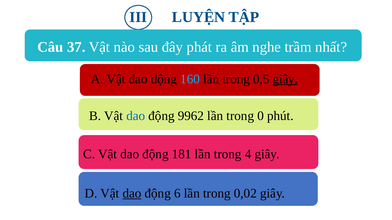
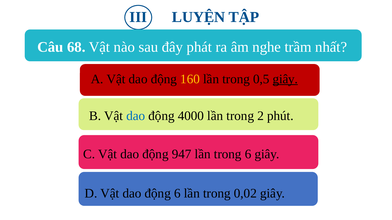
37: 37 -> 68
160 colour: light blue -> yellow
9962: 9962 -> 4000
0: 0 -> 2
181: 181 -> 947
trong 4: 4 -> 6
dao at (132, 194) underline: present -> none
